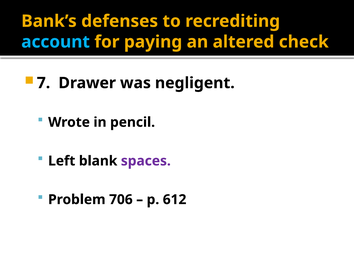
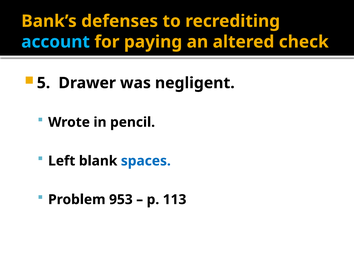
7: 7 -> 5
spaces colour: purple -> blue
706: 706 -> 953
612: 612 -> 113
